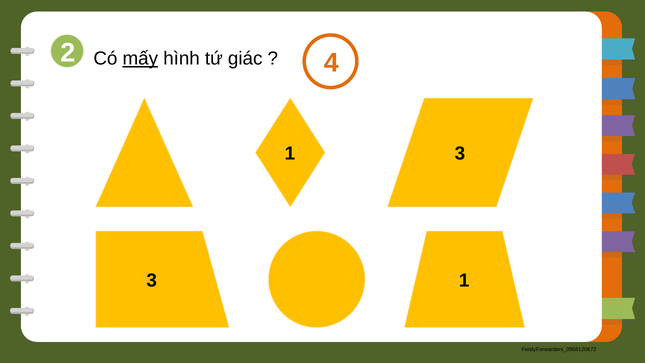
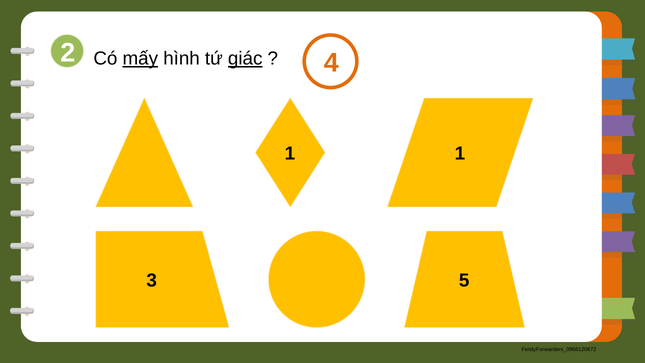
giác underline: none -> present
1 3: 3 -> 1
3 1: 1 -> 5
